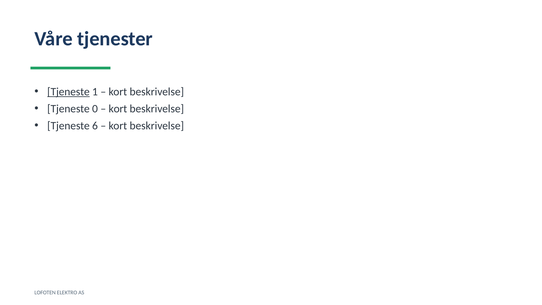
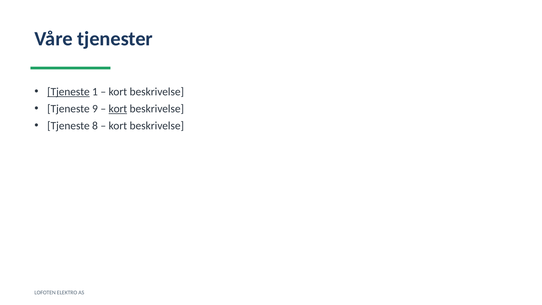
0: 0 -> 9
kort at (118, 109) underline: none -> present
6: 6 -> 8
